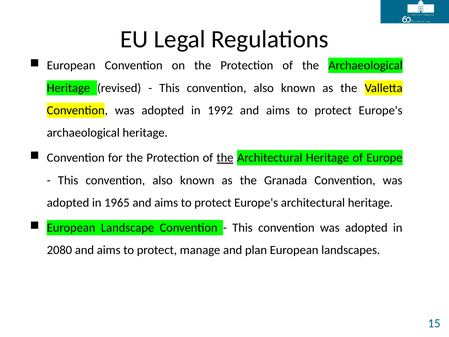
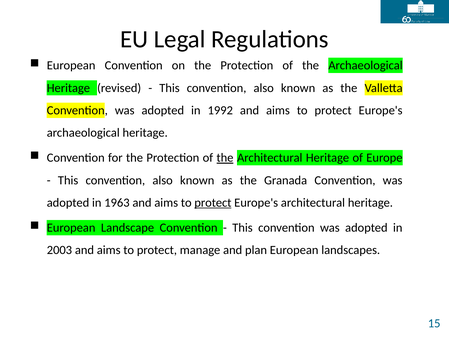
1965: 1965 -> 1963
protect at (213, 203) underline: none -> present
2080: 2080 -> 2003
